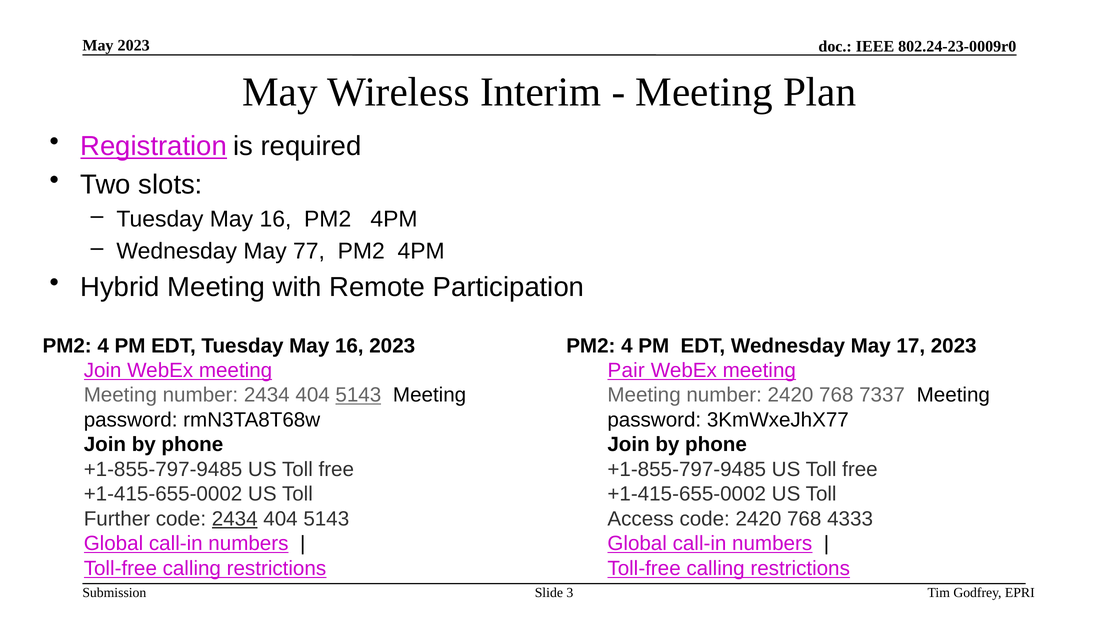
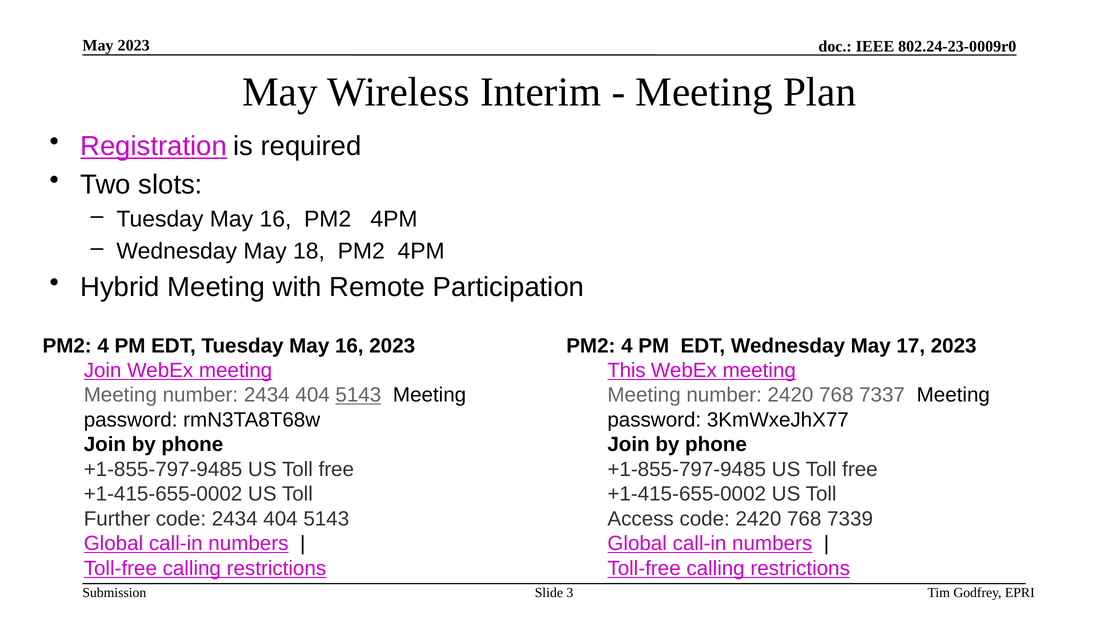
77: 77 -> 18
Pair: Pair -> This
2434 at (235, 519) underline: present -> none
4333: 4333 -> 7339
